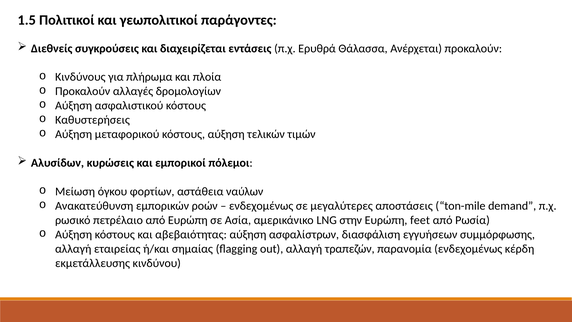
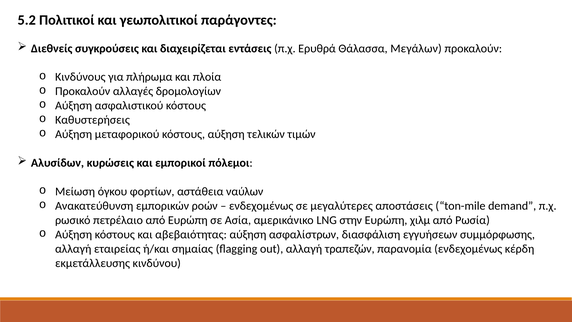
1.5: 1.5 -> 5.2
Ανέρχεται: Ανέρχεται -> Μεγάλων
feet: feet -> χιλμ
